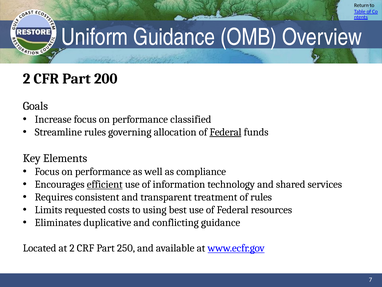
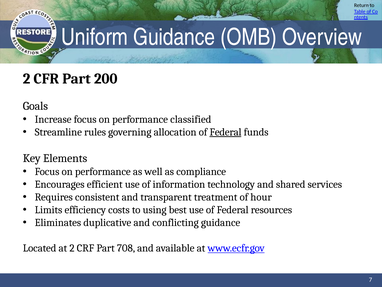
efficient underline: present -> none
of rules: rules -> hour
requested: requested -> efficiency
250: 250 -> 708
